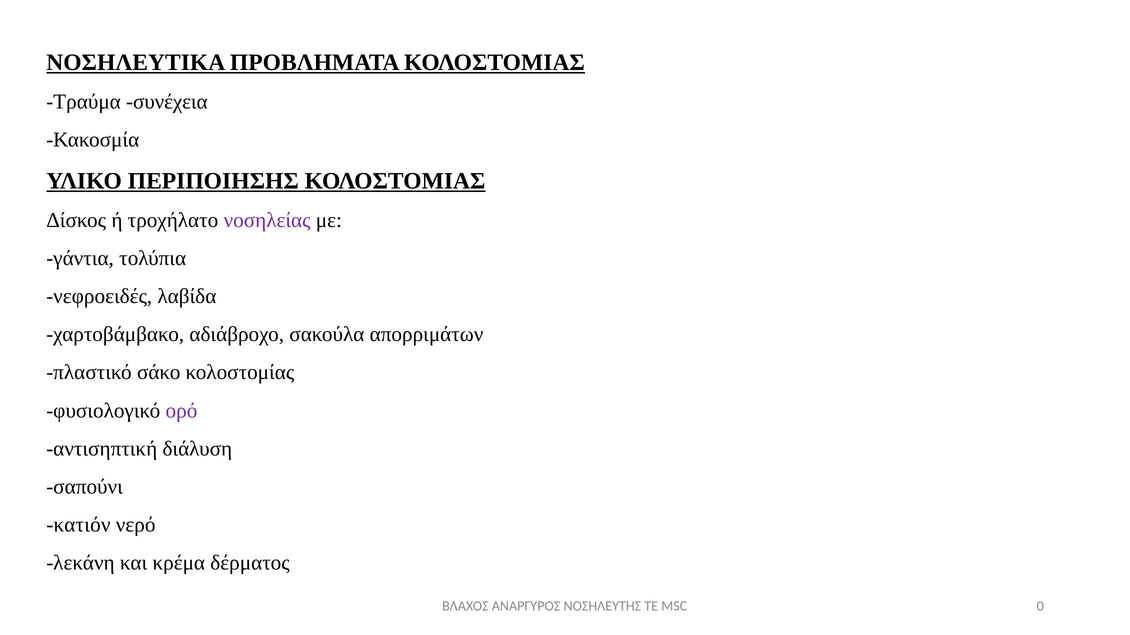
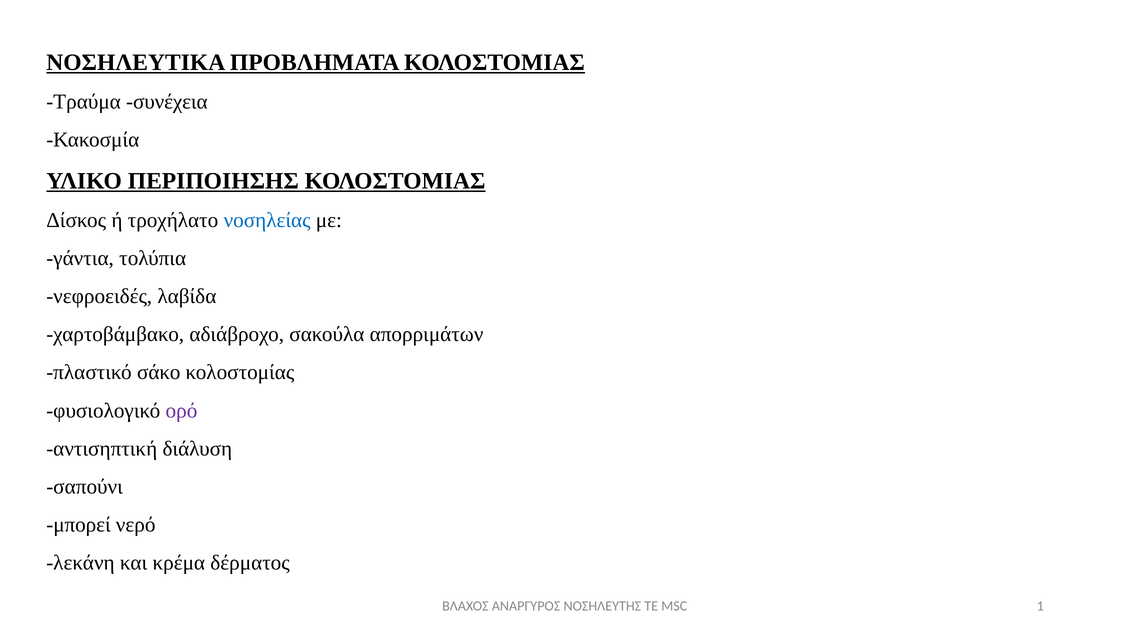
νοσηλείας colour: purple -> blue
κατιόν: κατιόν -> μπορεί
0: 0 -> 1
